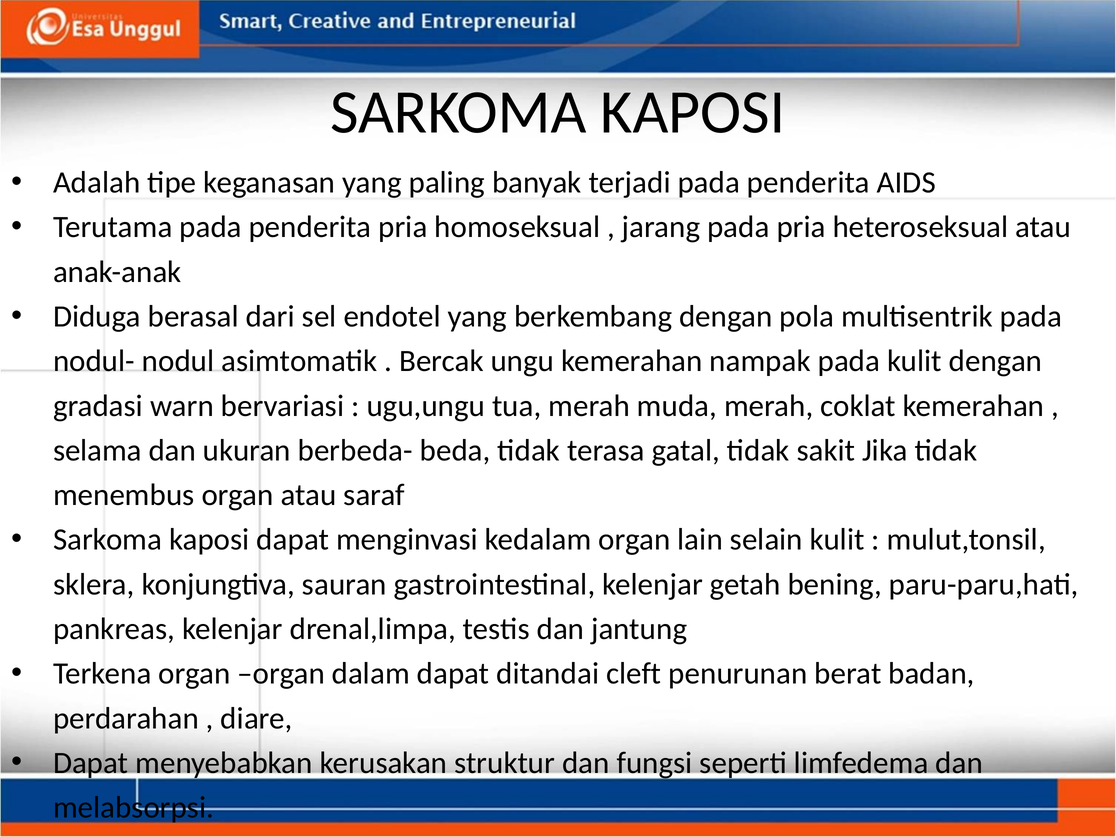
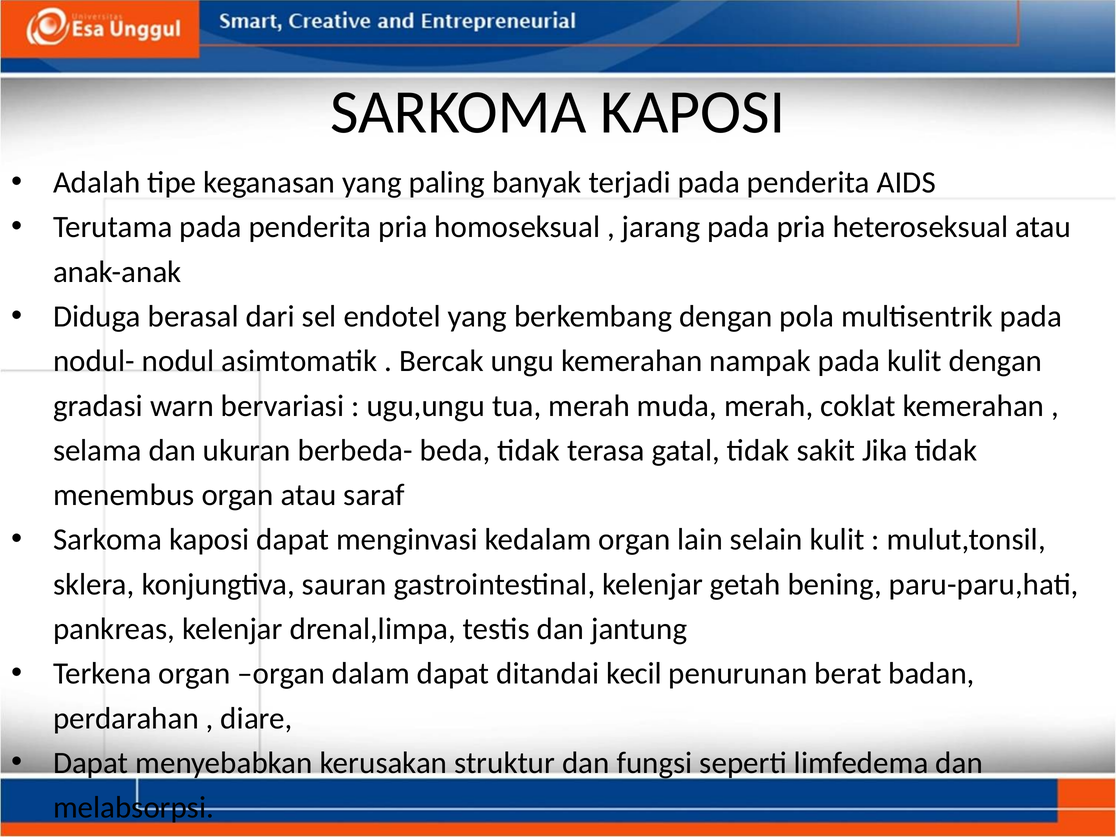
cleft: cleft -> kecil
